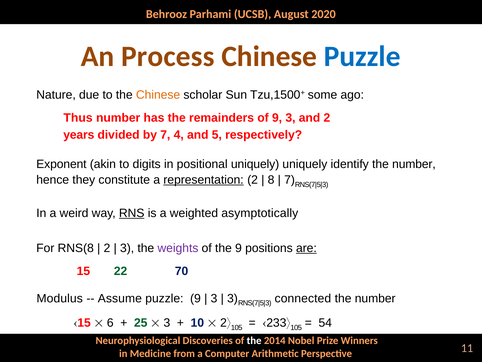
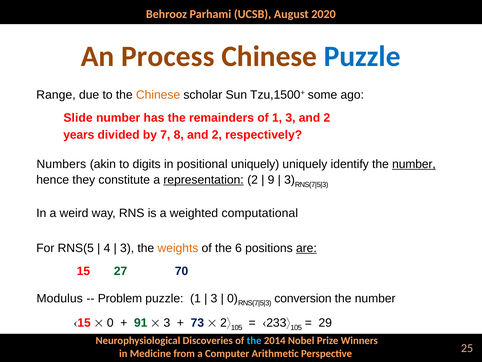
Nature: Nature -> Range
Thus: Thus -> Slide
of 9: 9 -> 1
4: 4 -> 8
5 at (217, 135): 5 -> 2
Exponent: Exponent -> Numbers
number at (414, 164) underline: none -> present
8: 8 -> 9
7 at (290, 180): 7 -> 3
RNS underline: present -> none
asymptotically: asymptotically -> computational
RNS(8: RNS(8 -> RNS(5
2 at (107, 248): 2 -> 4
weights colour: purple -> orange
the 9: 9 -> 6
22: 22 -> 27
Assume: Assume -> Problem
puzzle 9: 9 -> 1
3 at (232, 298): 3 -> 0
connected: connected -> conversion
6 at (110, 323): 6 -> 0
25: 25 -> 91
10: 10 -> 73
54: 54 -> 29
the at (254, 340) colour: white -> light blue
11: 11 -> 25
